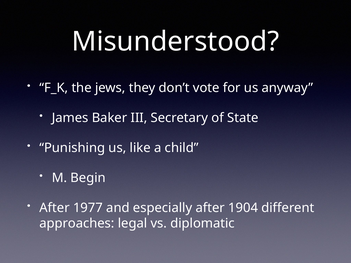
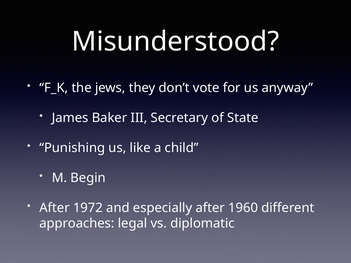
1977: 1977 -> 1972
1904: 1904 -> 1960
